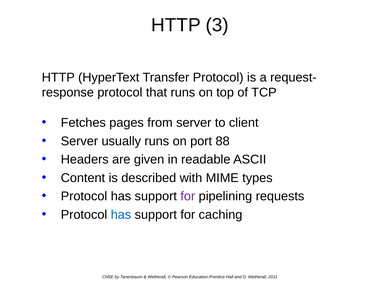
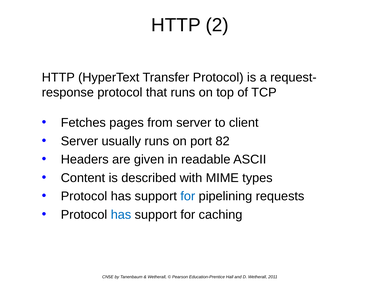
3: 3 -> 2
88: 88 -> 82
for at (188, 196) colour: purple -> blue
